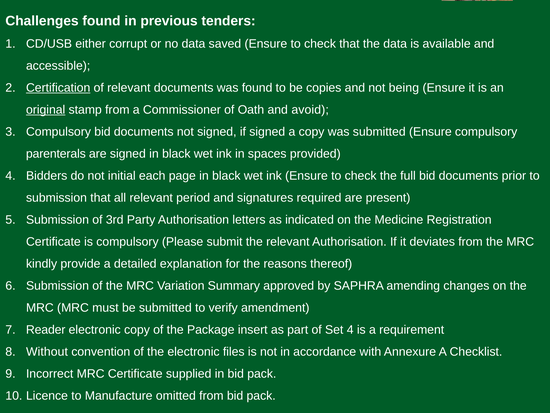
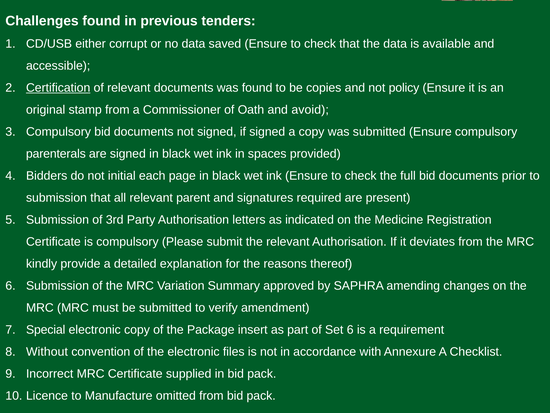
being: being -> policy
original underline: present -> none
period: period -> parent
Reader: Reader -> Special
Set 4: 4 -> 6
